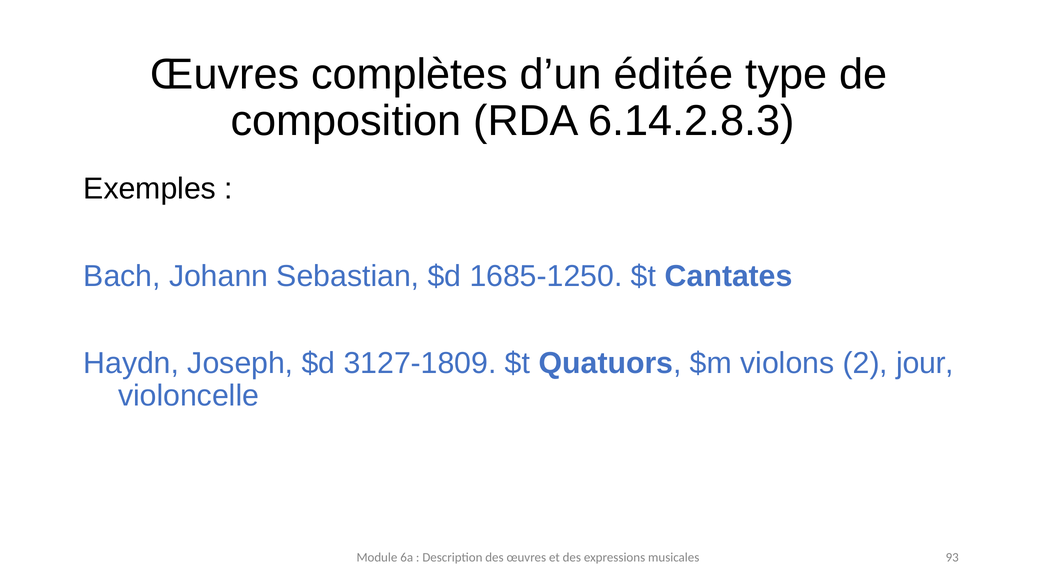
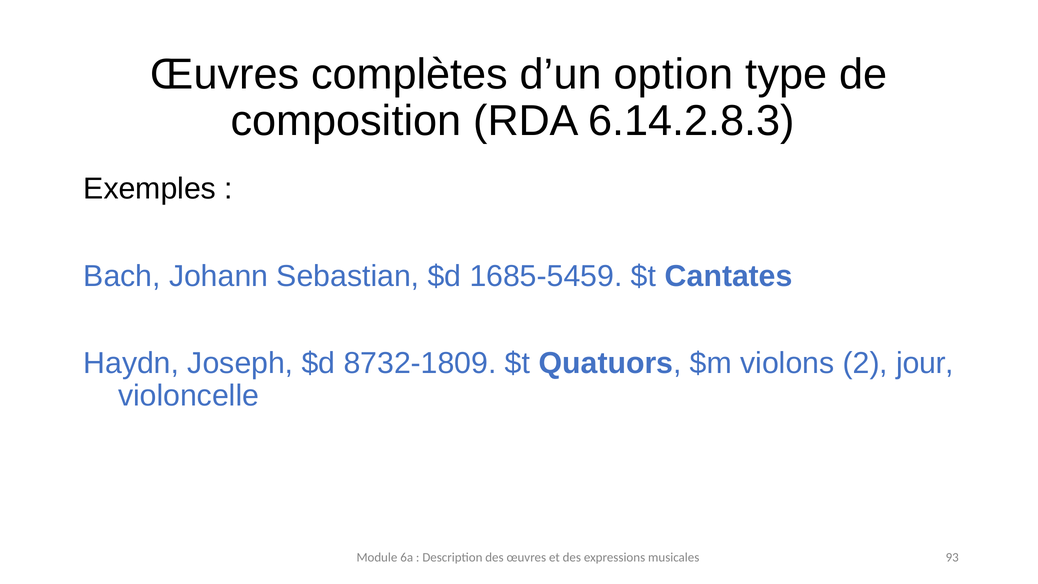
éditée: éditée -> option
1685-1250: 1685-1250 -> 1685-5459
3127-1809: 3127-1809 -> 8732-1809
